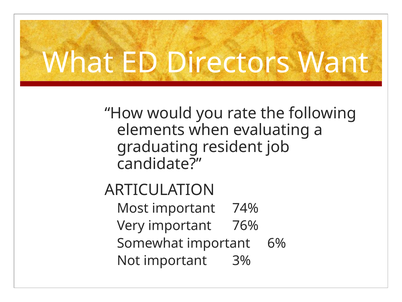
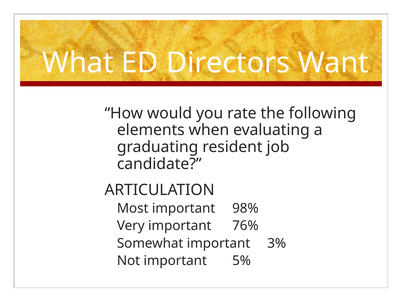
74%: 74% -> 98%
6%: 6% -> 3%
3%: 3% -> 5%
